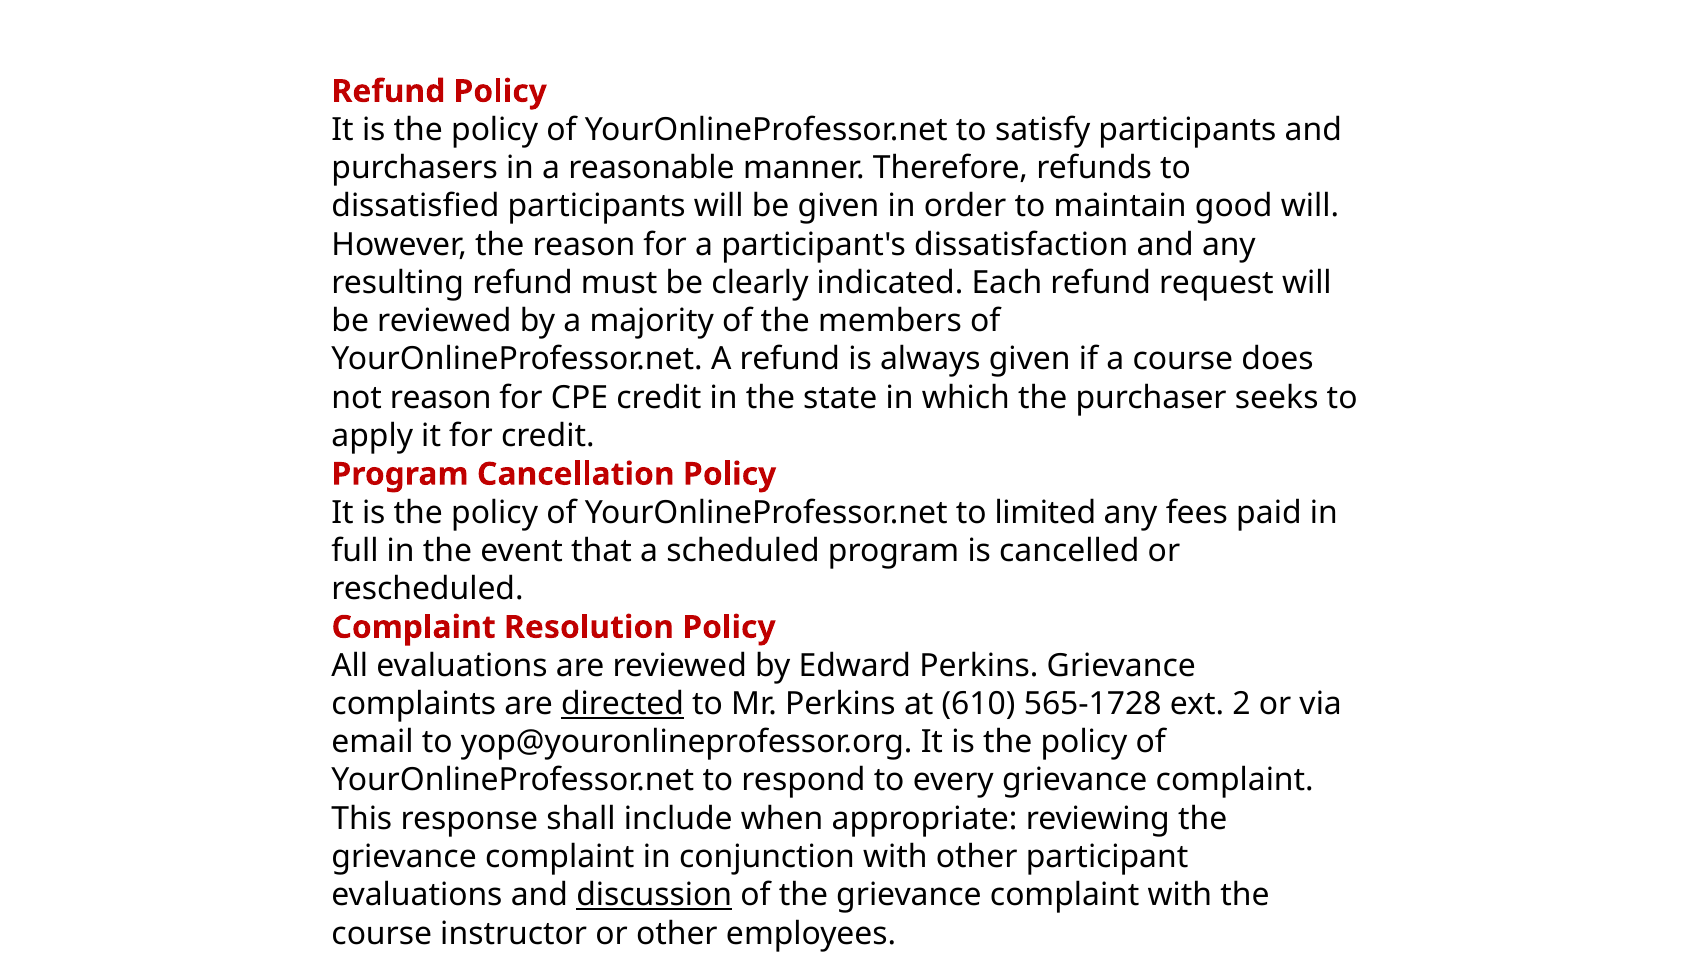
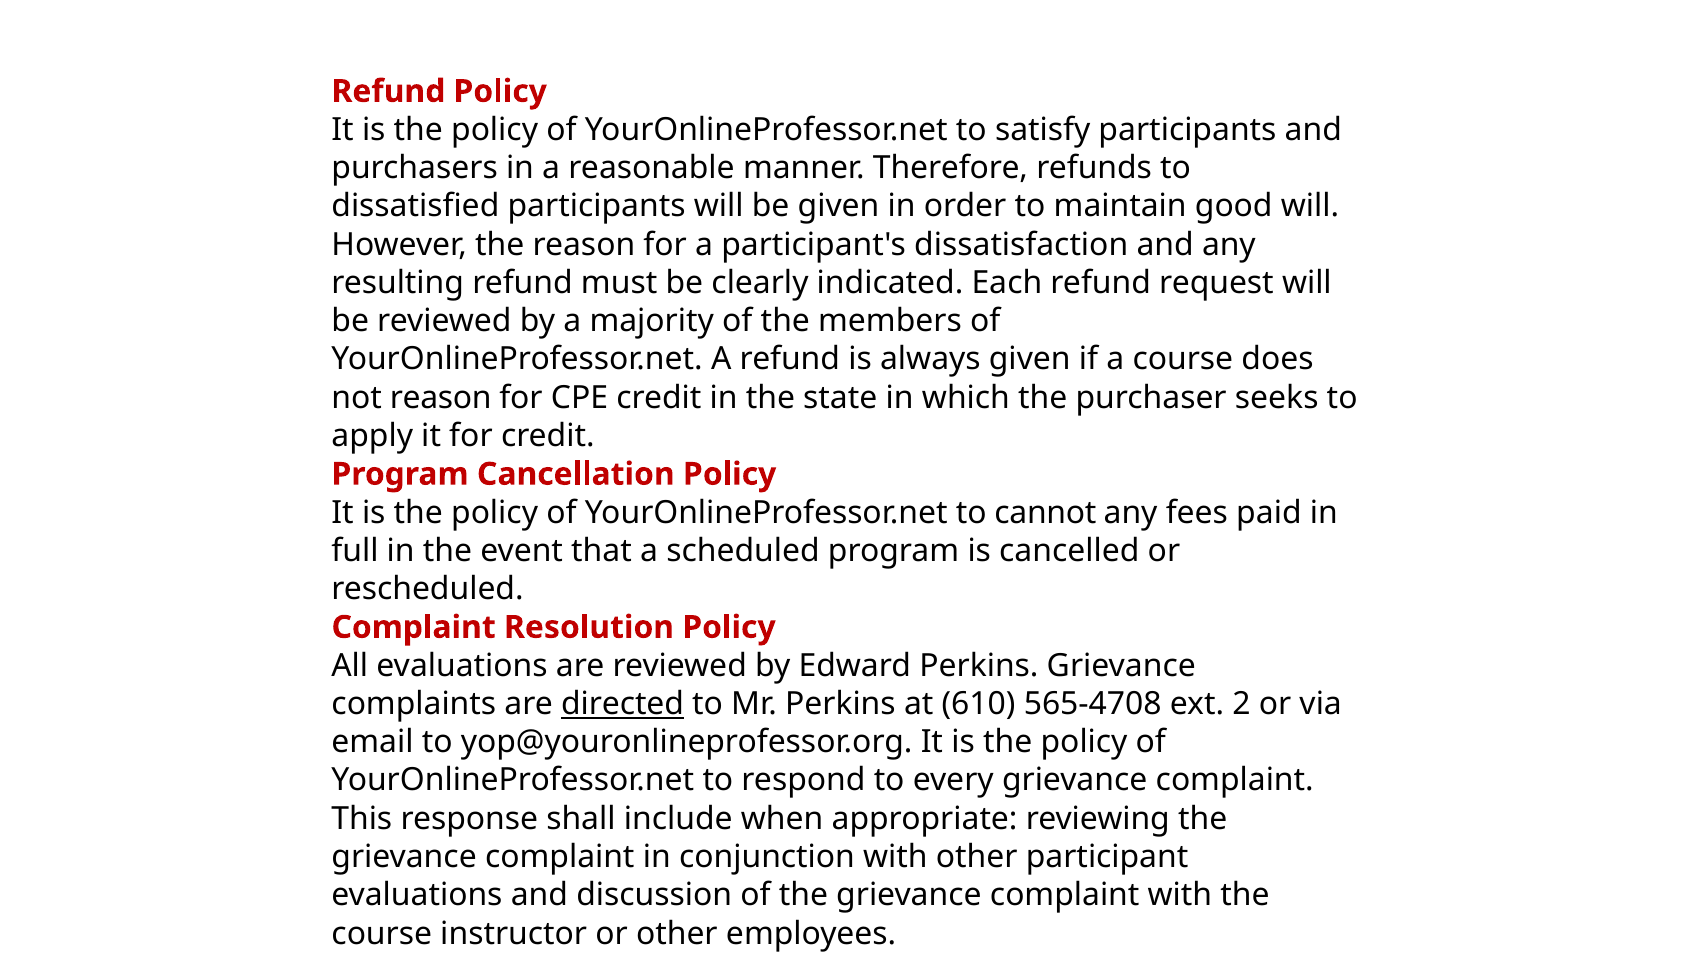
limited: limited -> cannot
565-1728: 565-1728 -> 565-4708
discussion underline: present -> none
